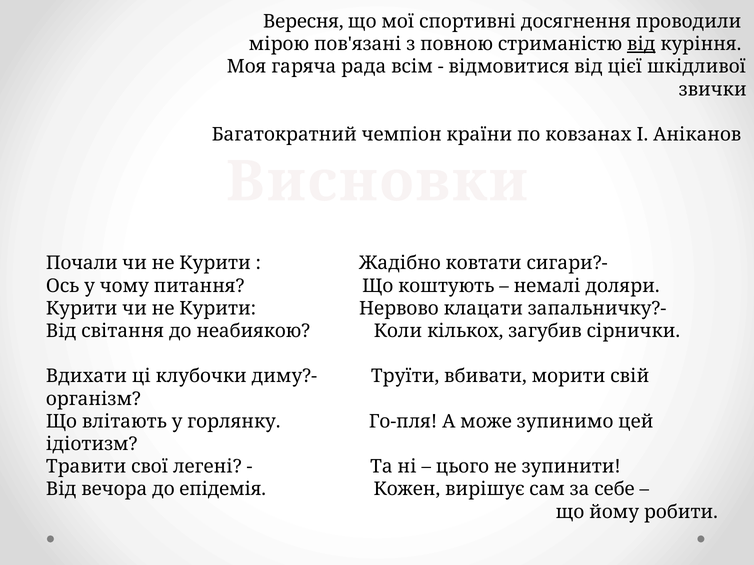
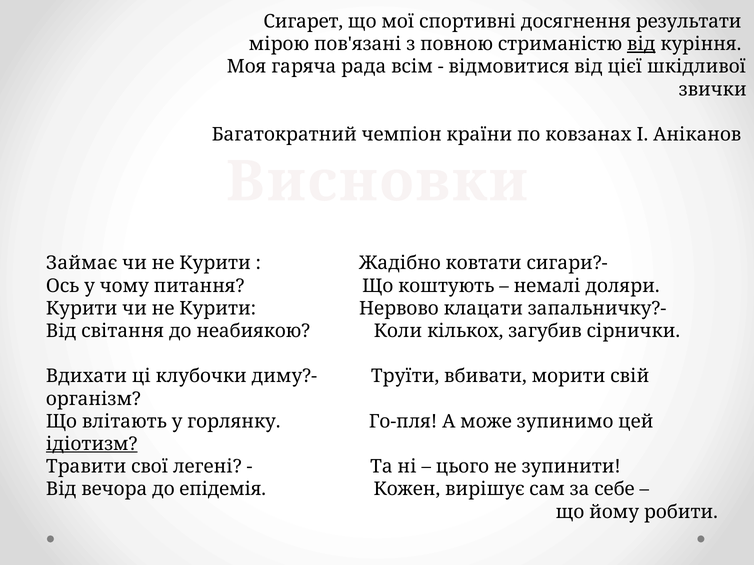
Вересня: Вересня -> Сигарет
проводили: проводили -> результати
Почали: Почали -> Займає
ідіотизм underline: none -> present
